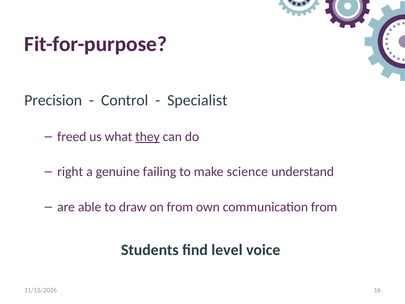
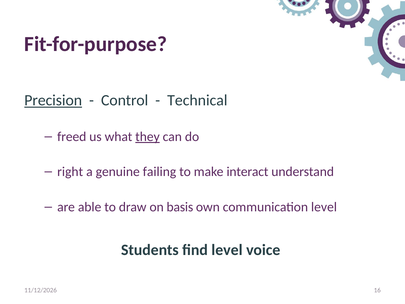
Precision underline: none -> present
Specialist: Specialist -> Technical
science: science -> interact
on from: from -> basis
communication from: from -> level
